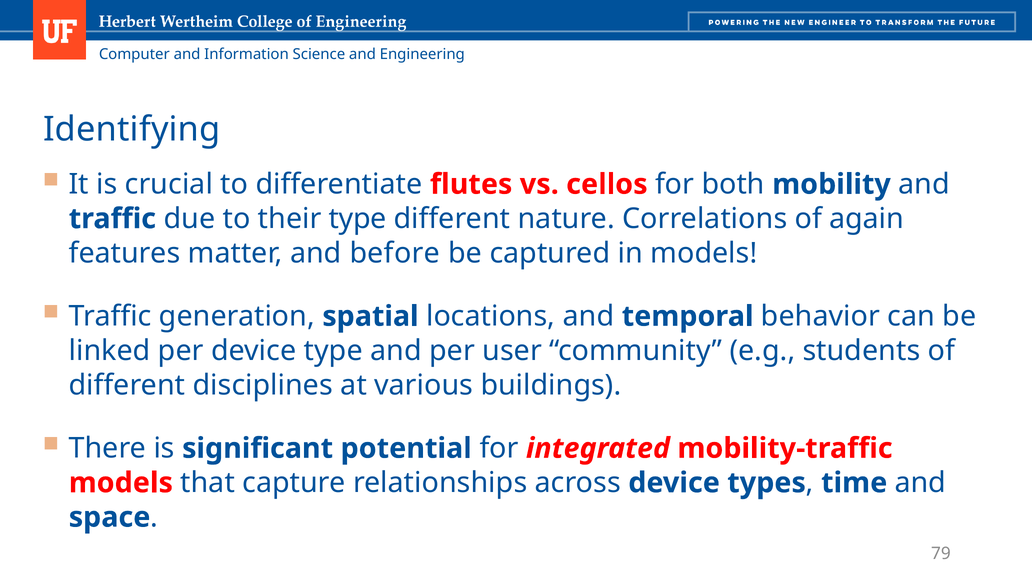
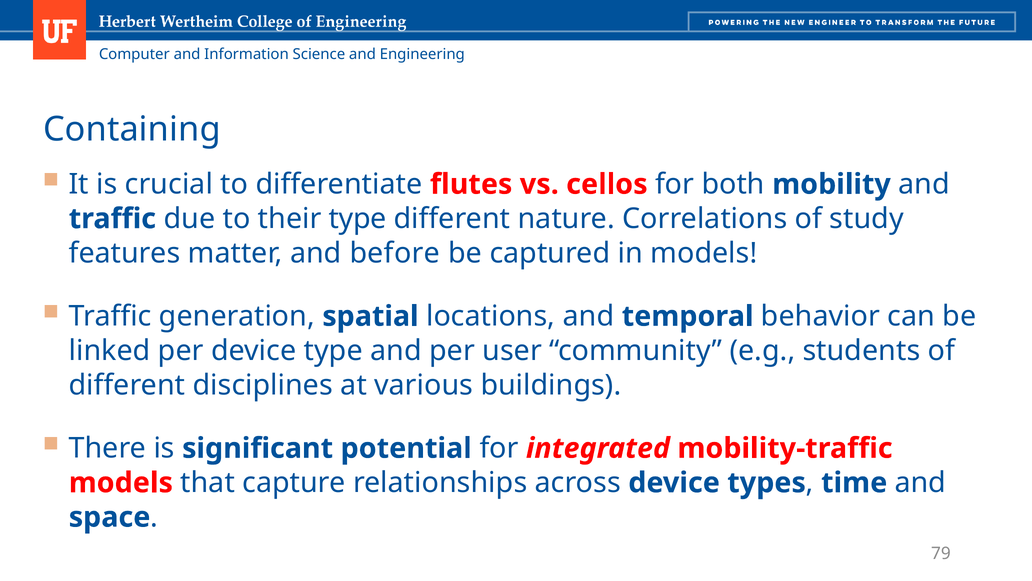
Identifying: Identifying -> Containing
again: again -> study
